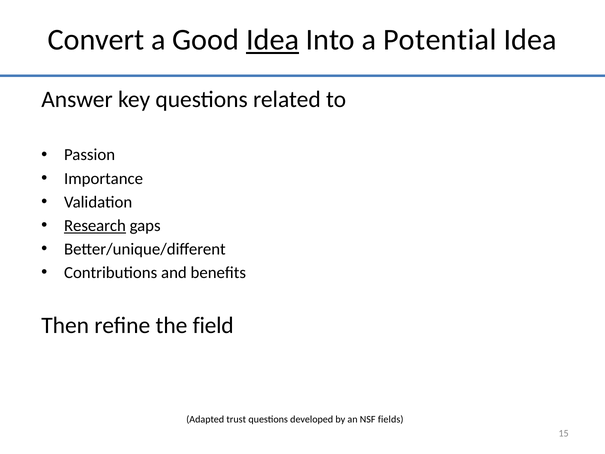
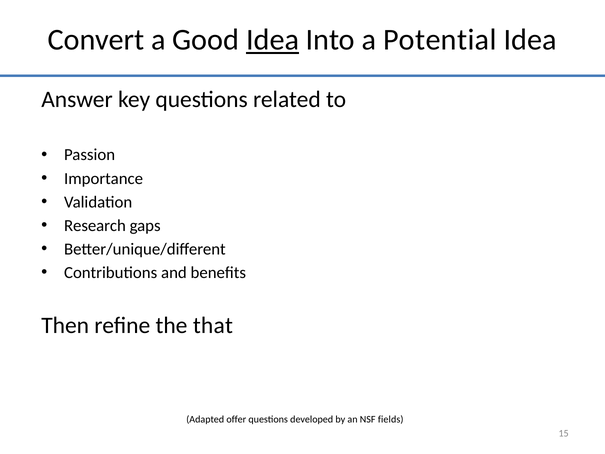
Research underline: present -> none
field: field -> that
trust: trust -> offer
